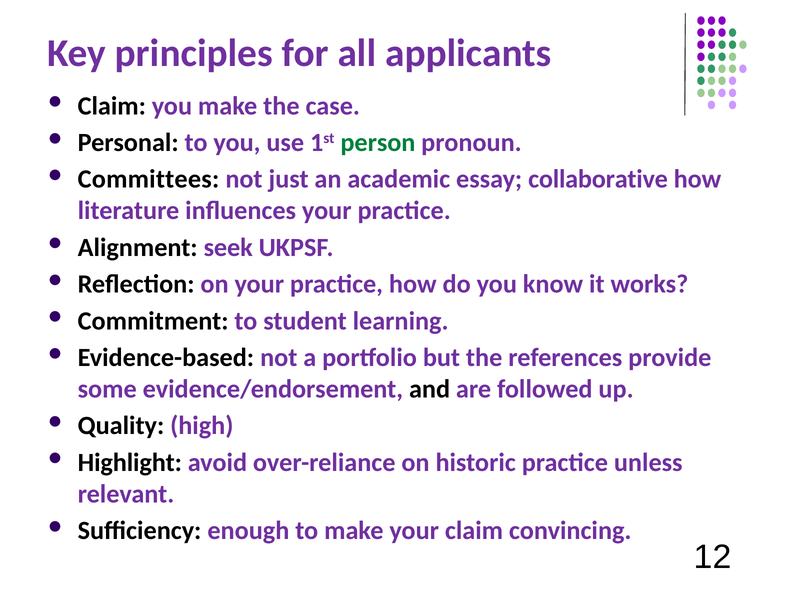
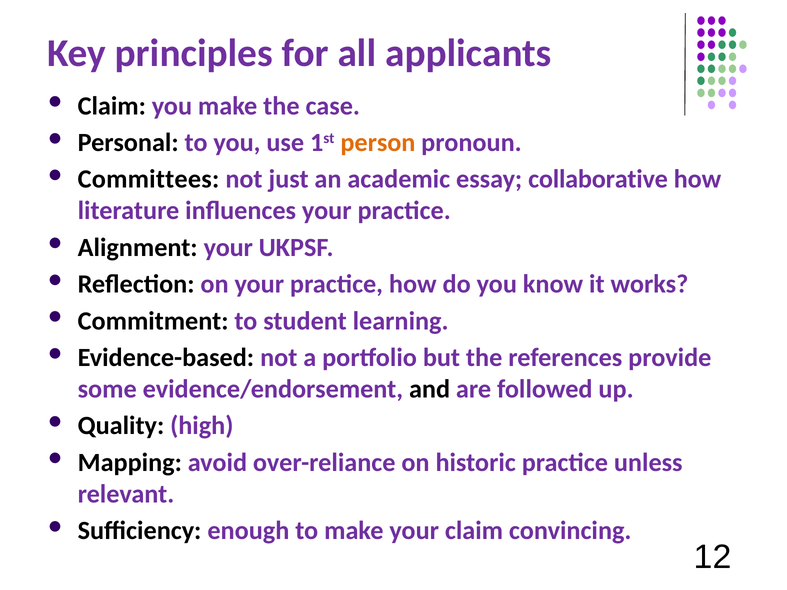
person colour: green -> orange
Alignment seek: seek -> your
Highlight: Highlight -> Mapping
